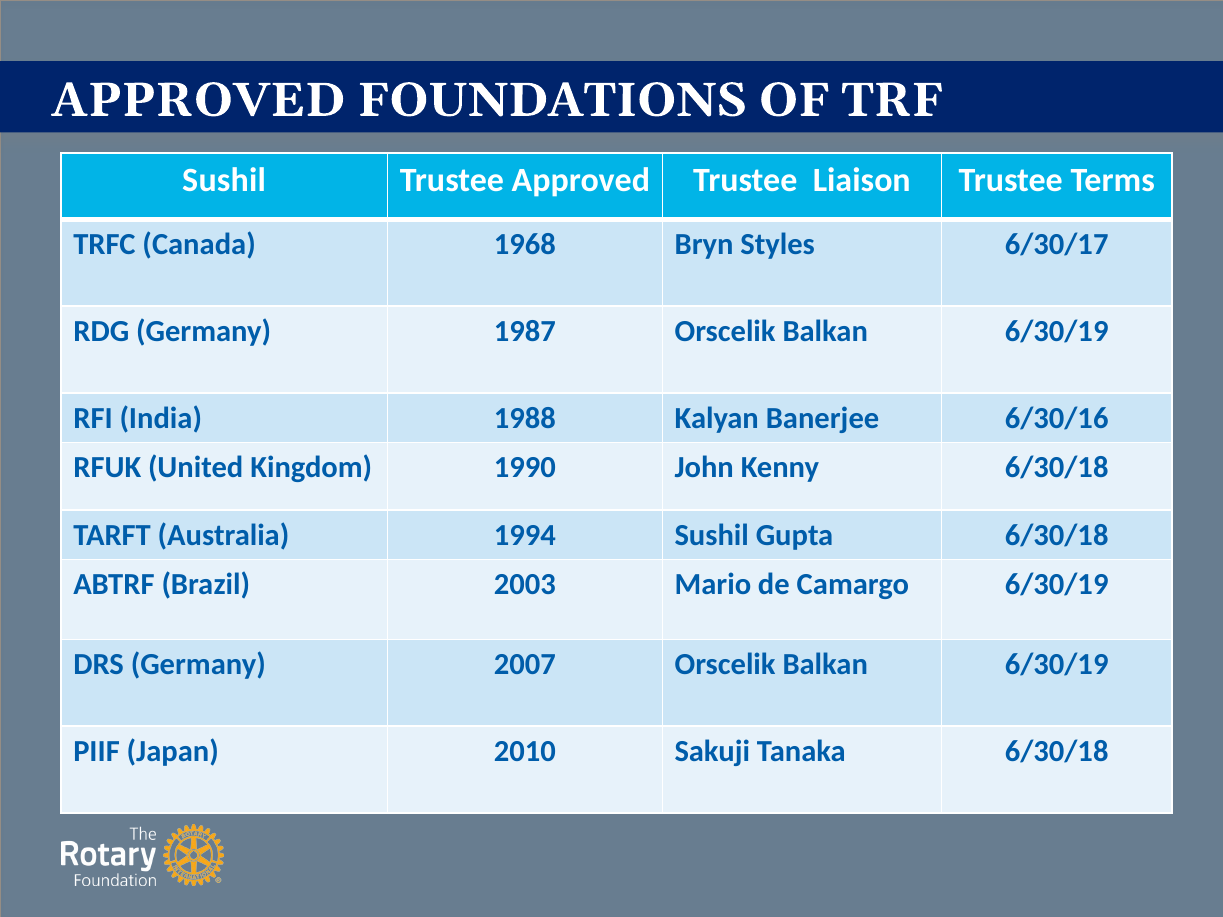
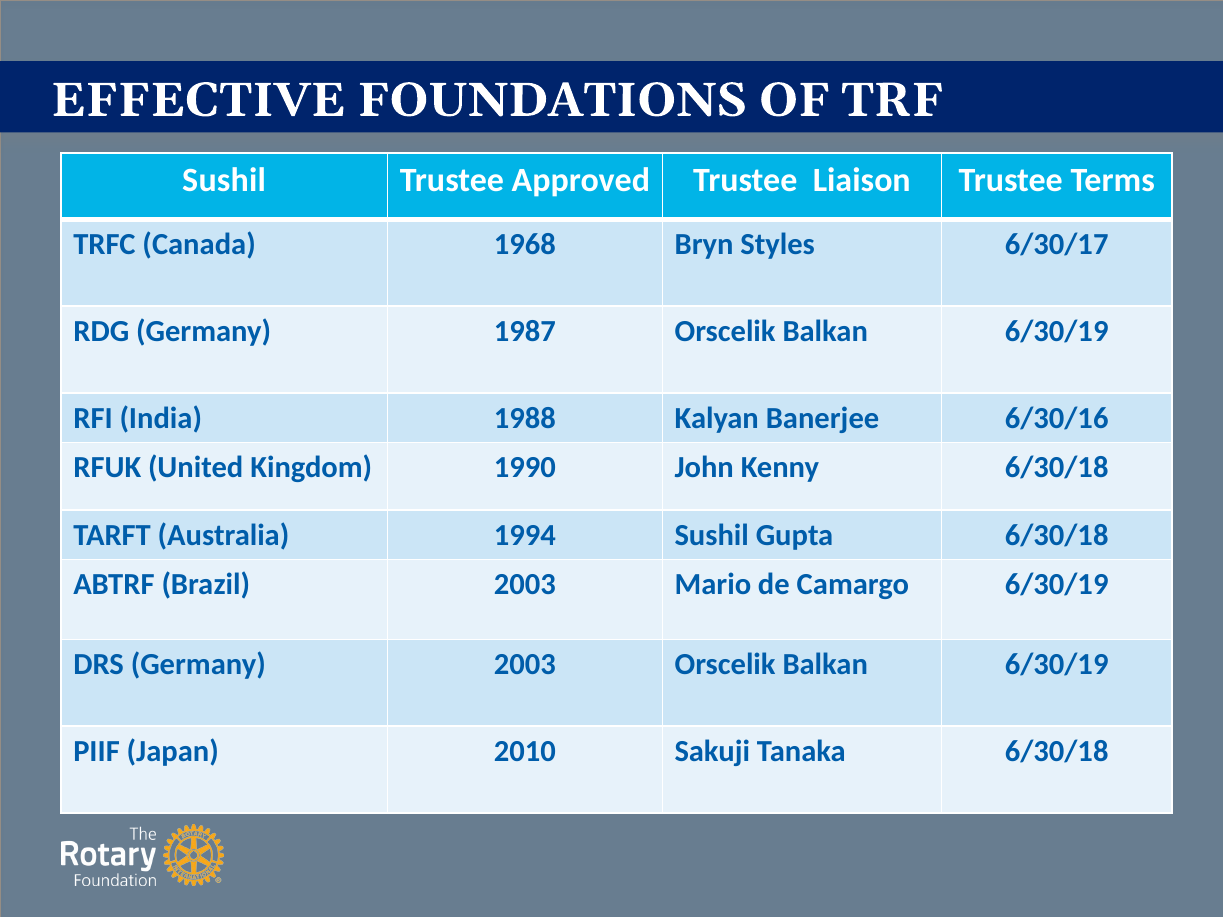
APPROVED at (198, 100): APPROVED -> EFFECTIVE
Germany 2007: 2007 -> 2003
